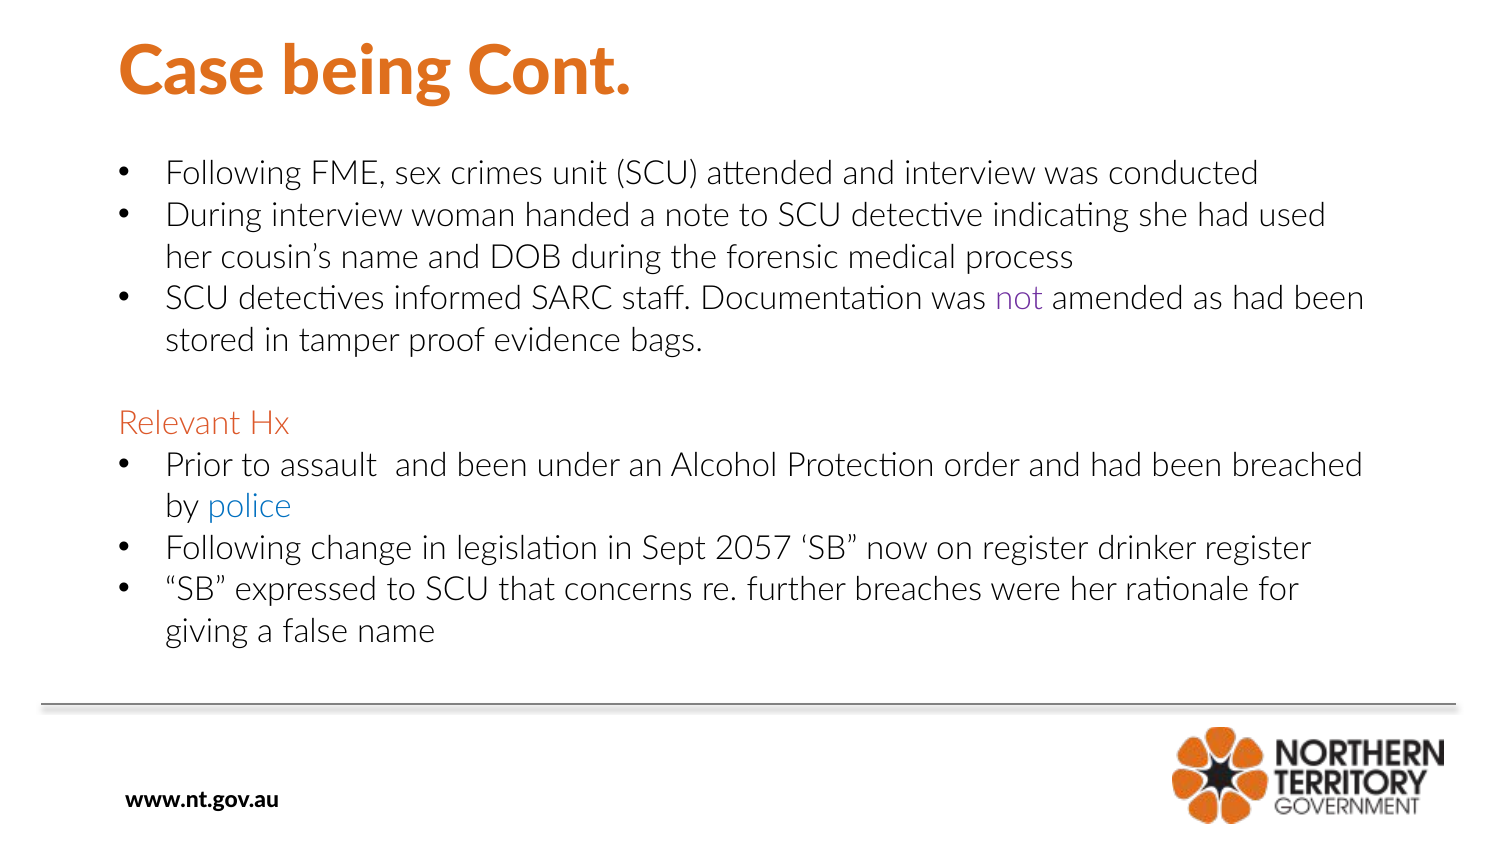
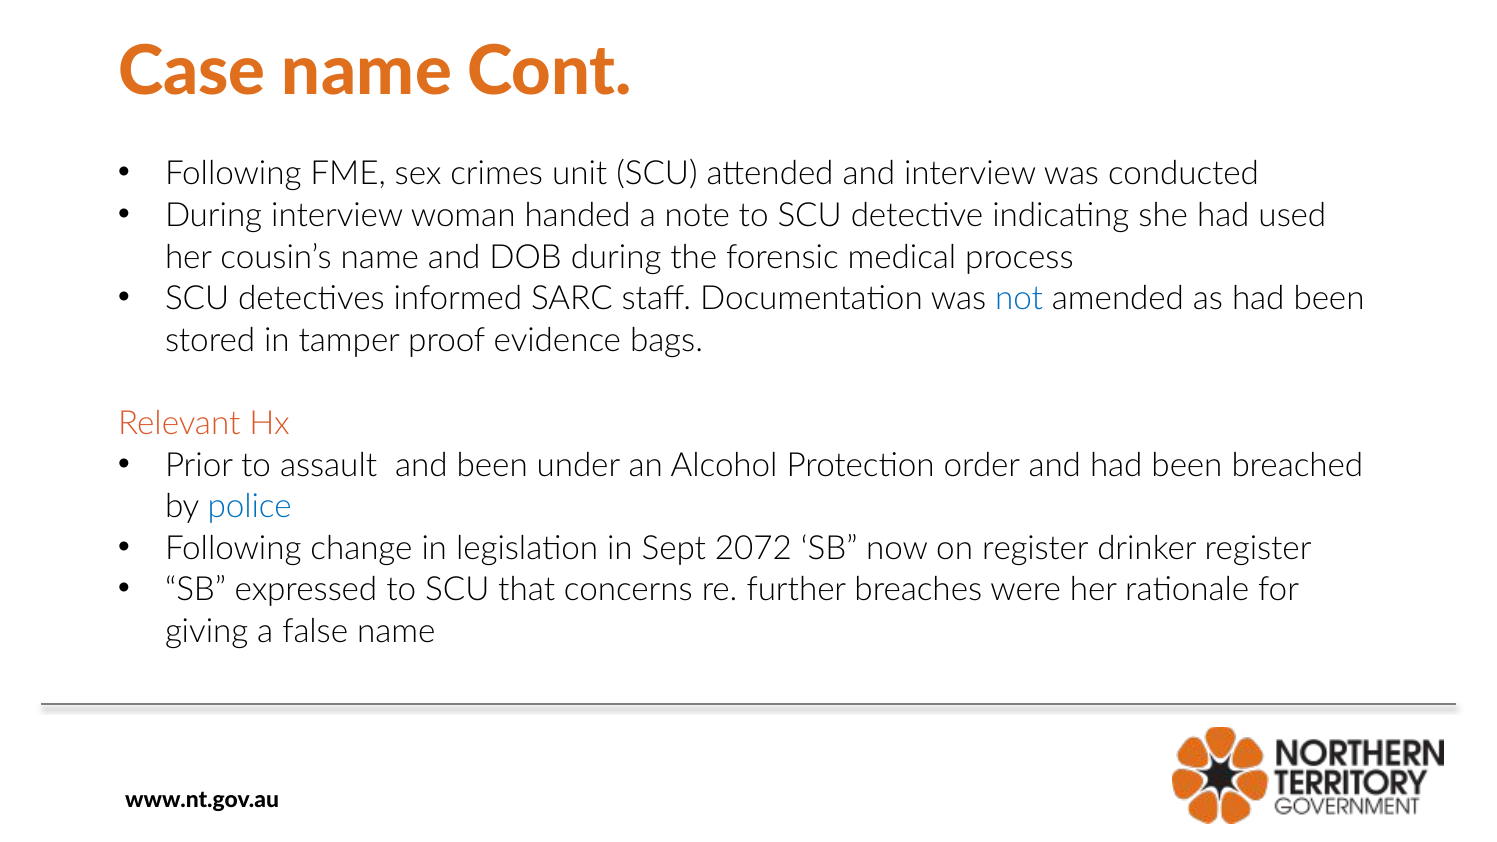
Case being: being -> name
not colour: purple -> blue
2057: 2057 -> 2072
